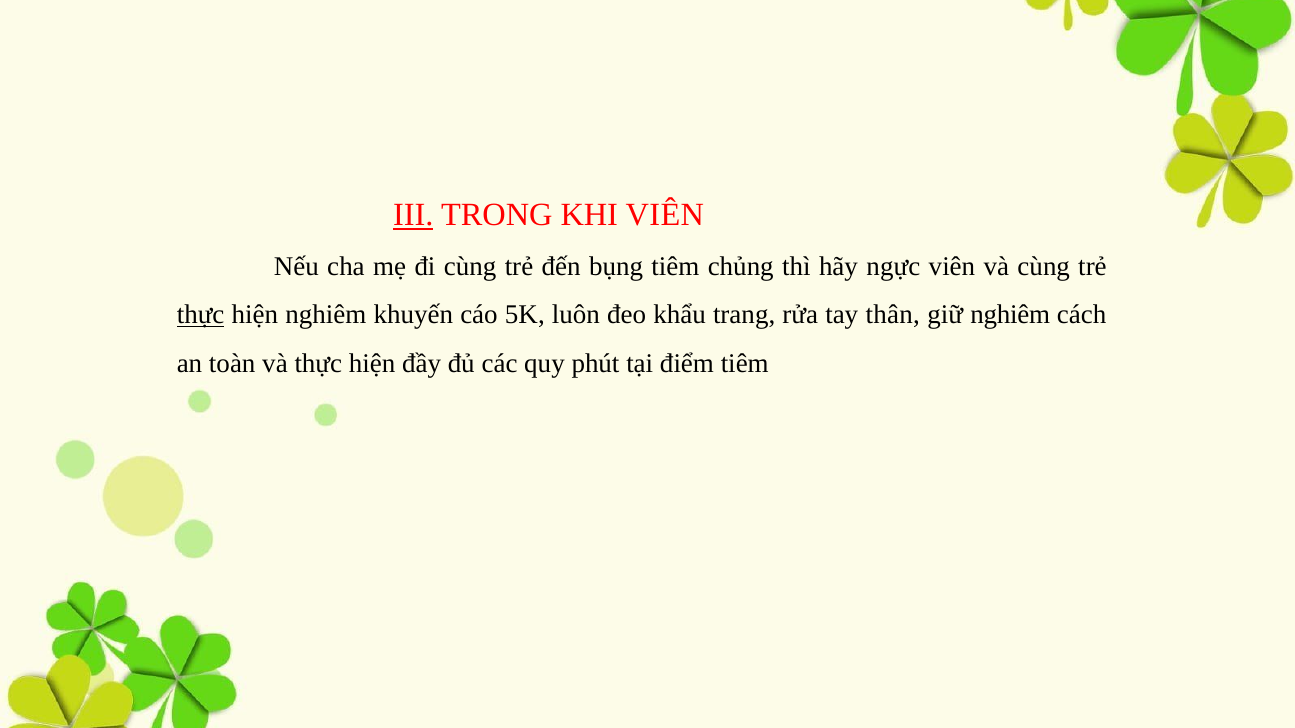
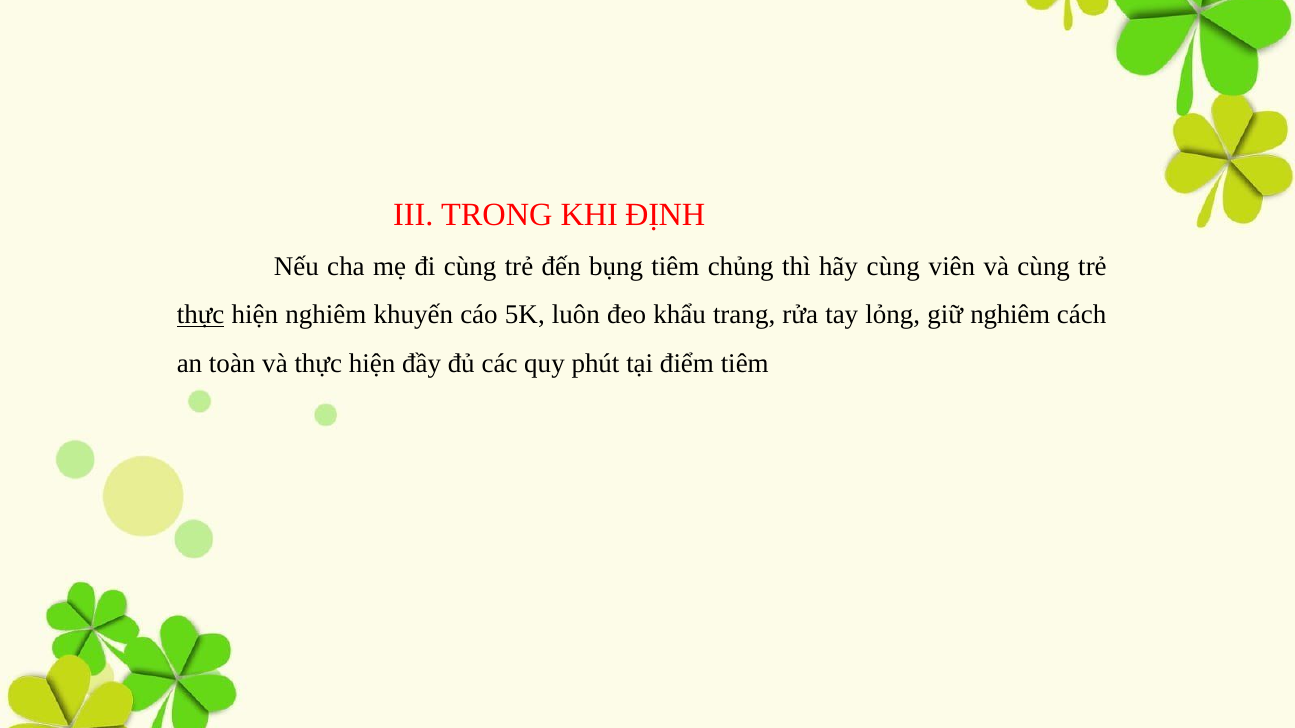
III underline: present -> none
KHI VIÊN: VIÊN -> ĐỊNH
hãy ngực: ngực -> cùng
thân: thân -> lỏng
